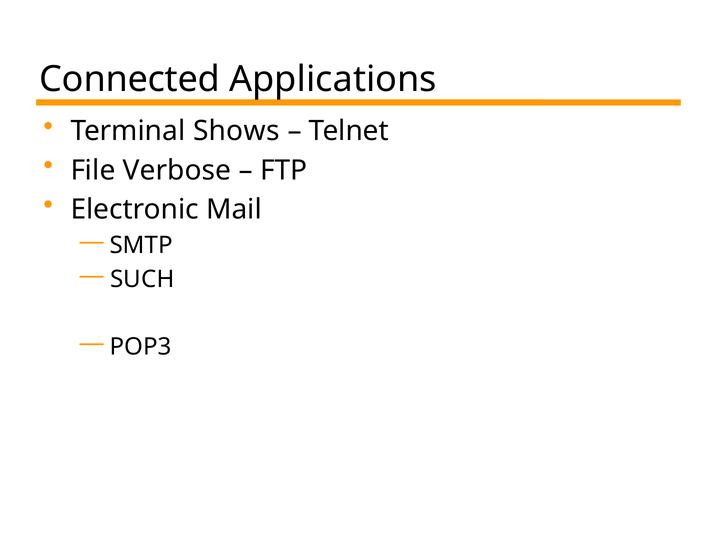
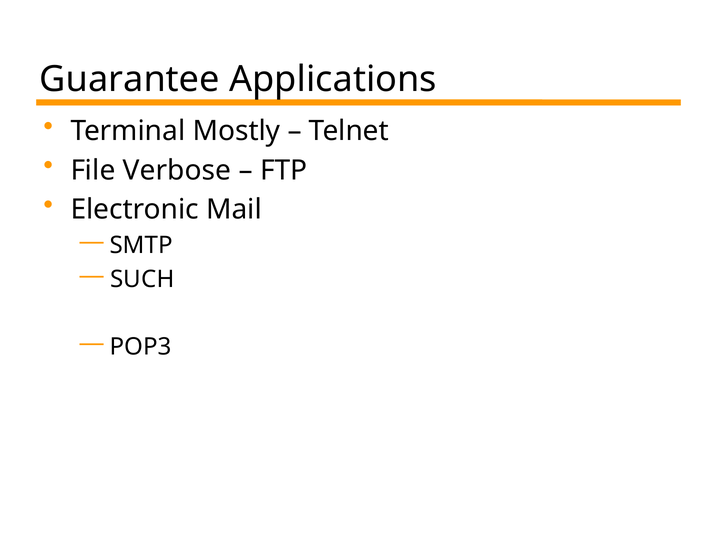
Connected: Connected -> Guarantee
Shows: Shows -> Mostly
